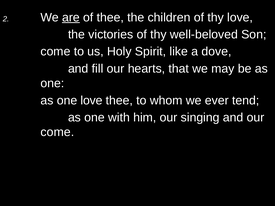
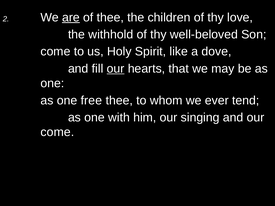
victories: victories -> withhold
our at (116, 69) underline: none -> present
one love: love -> free
